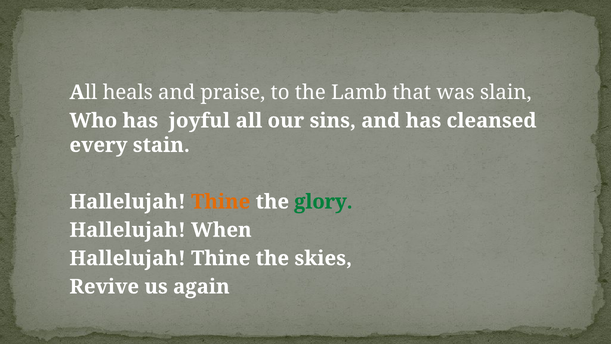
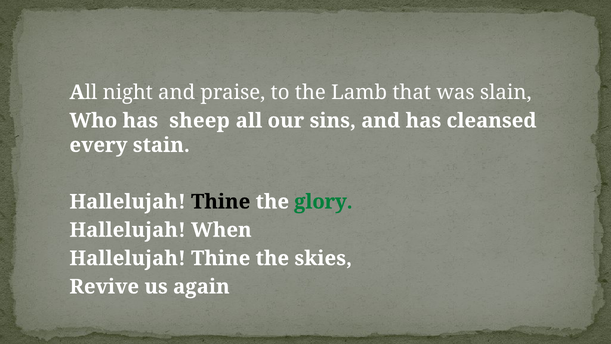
heals: heals -> night
joyful: joyful -> sheep
Thine at (221, 202) colour: orange -> black
